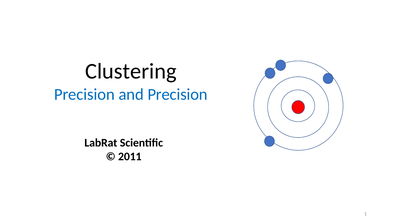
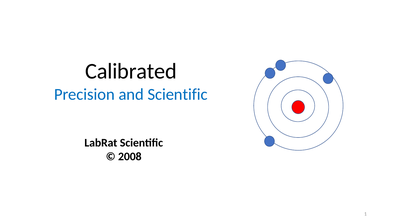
Clustering: Clustering -> Calibrated
and Precision: Precision -> Scientific
2011: 2011 -> 2008
